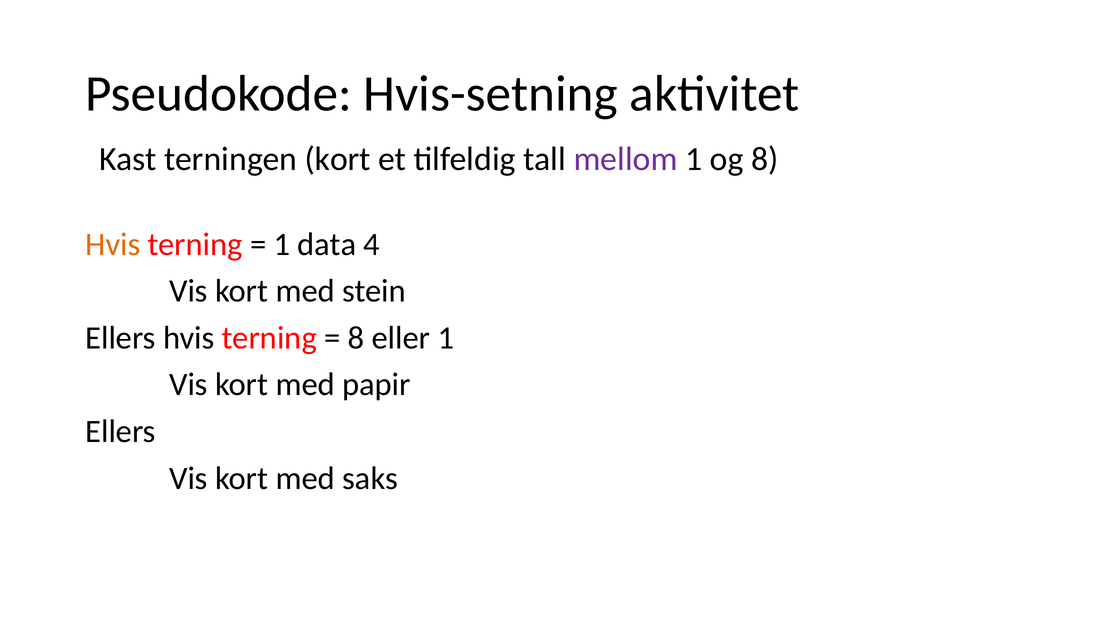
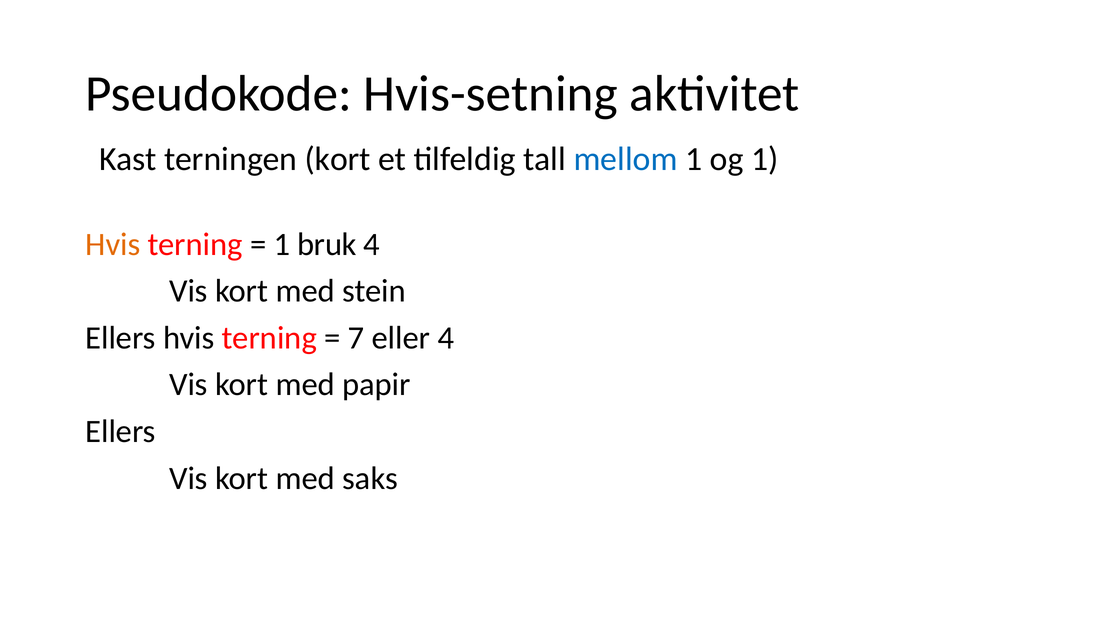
mellom colour: purple -> blue
og 8: 8 -> 1
data: data -> bruk
8 at (356, 338): 8 -> 7
eller 1: 1 -> 4
